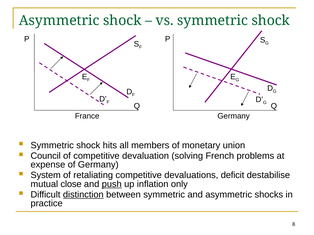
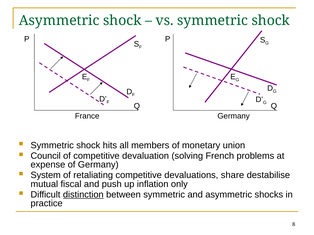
deficit: deficit -> share
close: close -> fiscal
push underline: present -> none
